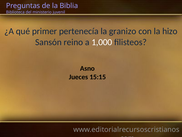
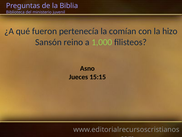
primer: primer -> fueron
granizo: granizo -> comían
1,000 colour: white -> light green
